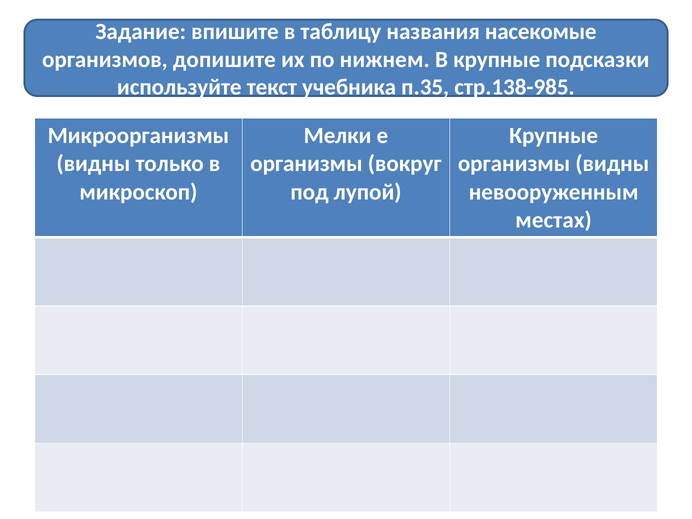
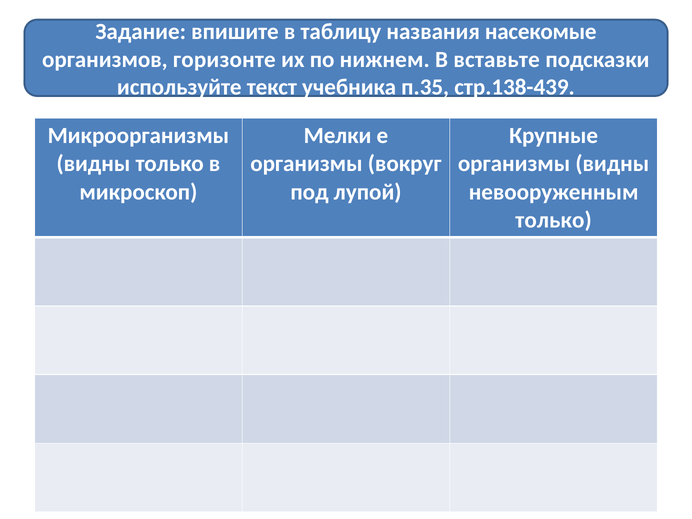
допишите: допишите -> горизонте
В крупные: крупные -> вставьте
стр.138-985: стр.138-985 -> стр.138-439
местах at (554, 220): местах -> только
